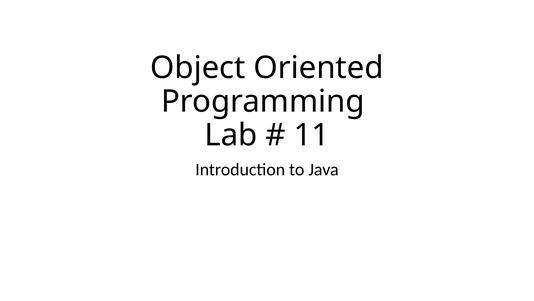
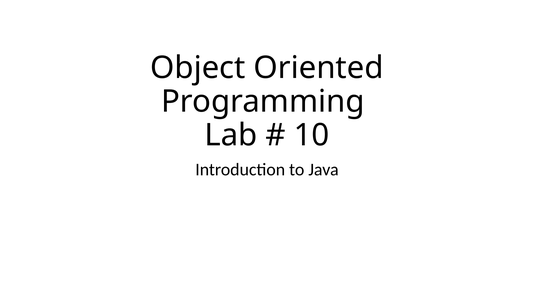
11: 11 -> 10
